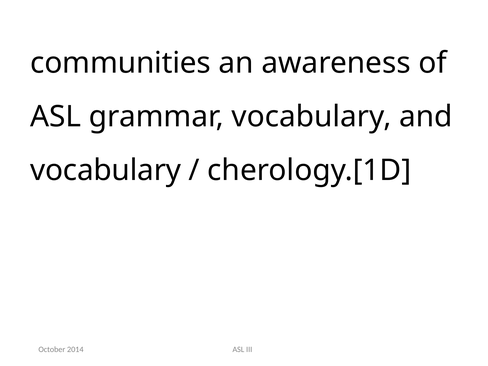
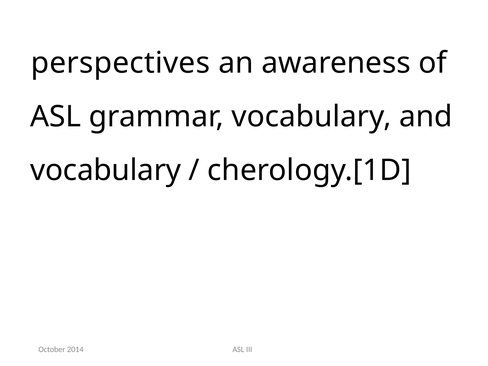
communities: communities -> perspectives
